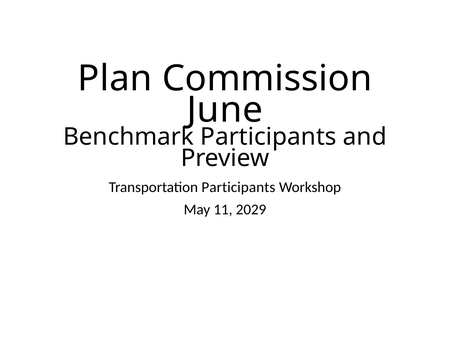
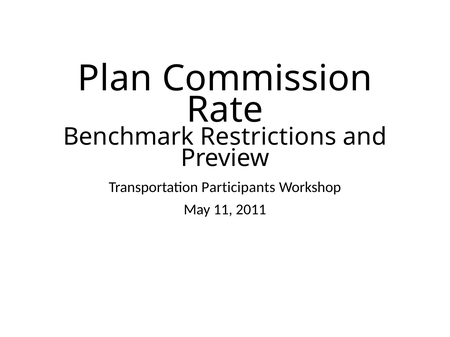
June: June -> Rate
Benchmark Participants: Participants -> Restrictions
2029: 2029 -> 2011
